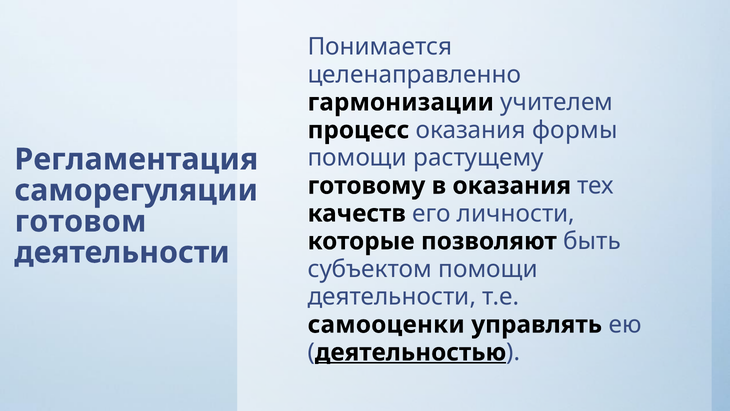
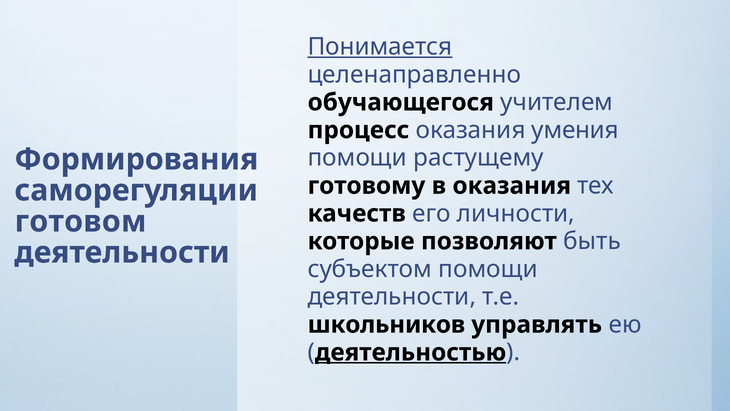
Понимается underline: none -> present
гармонизации: гармонизации -> обучающегося
формы: формы -> умения
Регламентация: Регламентация -> Формирования
самооценки: самооценки -> школьников
